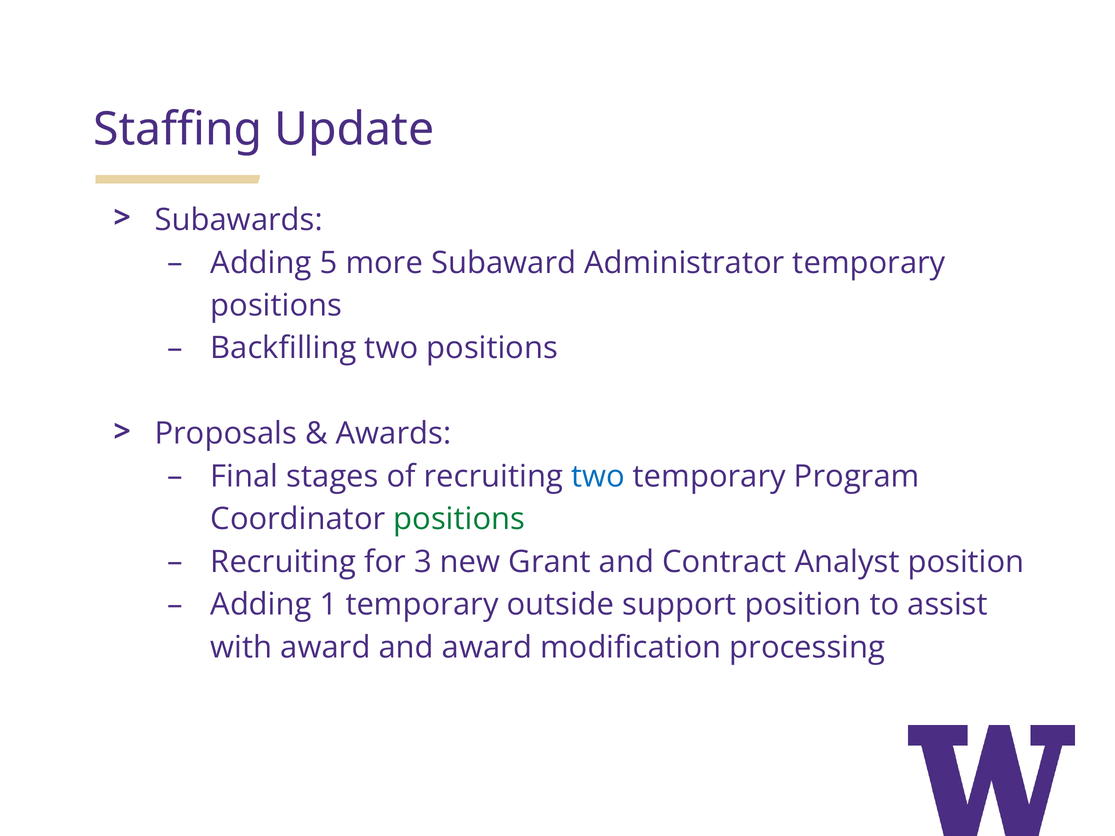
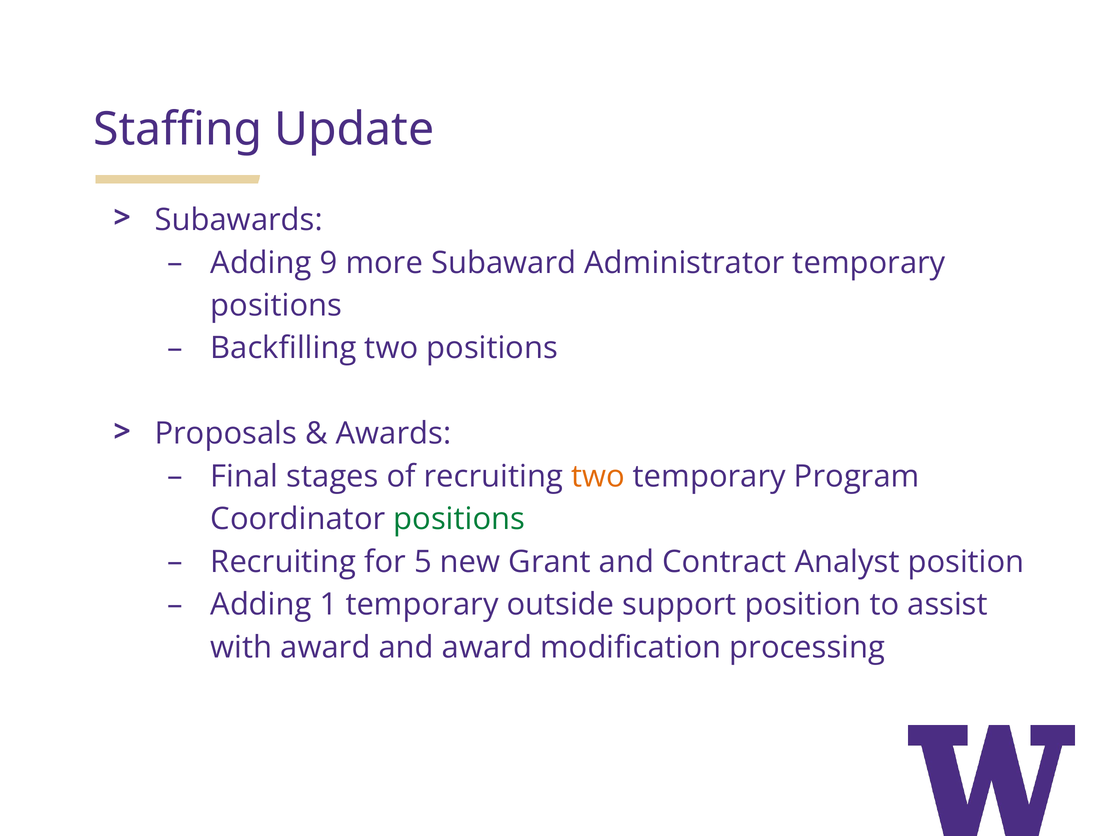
5: 5 -> 9
two at (598, 477) colour: blue -> orange
3: 3 -> 5
